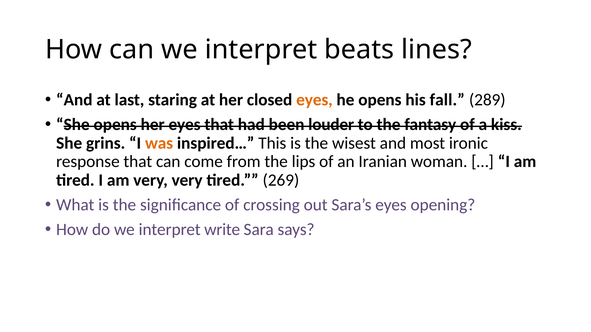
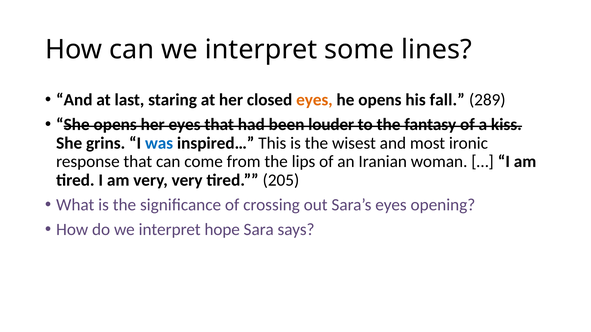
beats: beats -> some
was colour: orange -> blue
269: 269 -> 205
write: write -> hope
